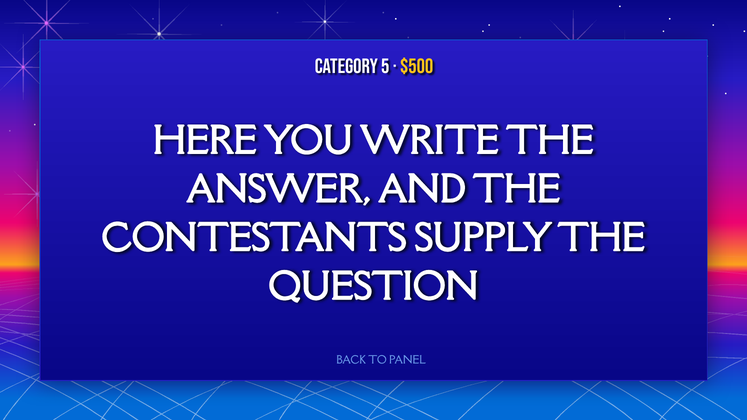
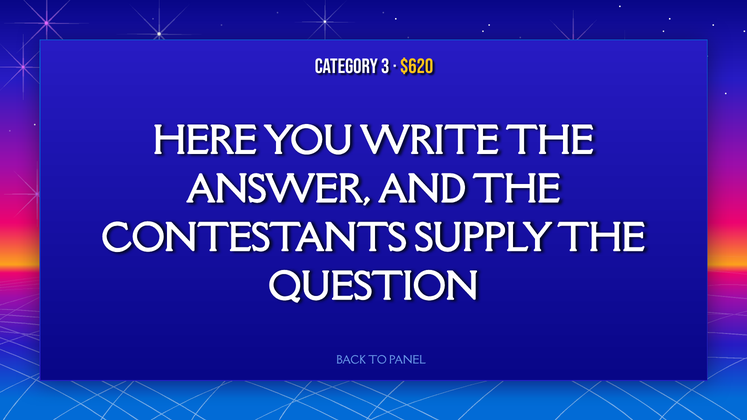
5: 5 -> 3
$500: $500 -> $620
